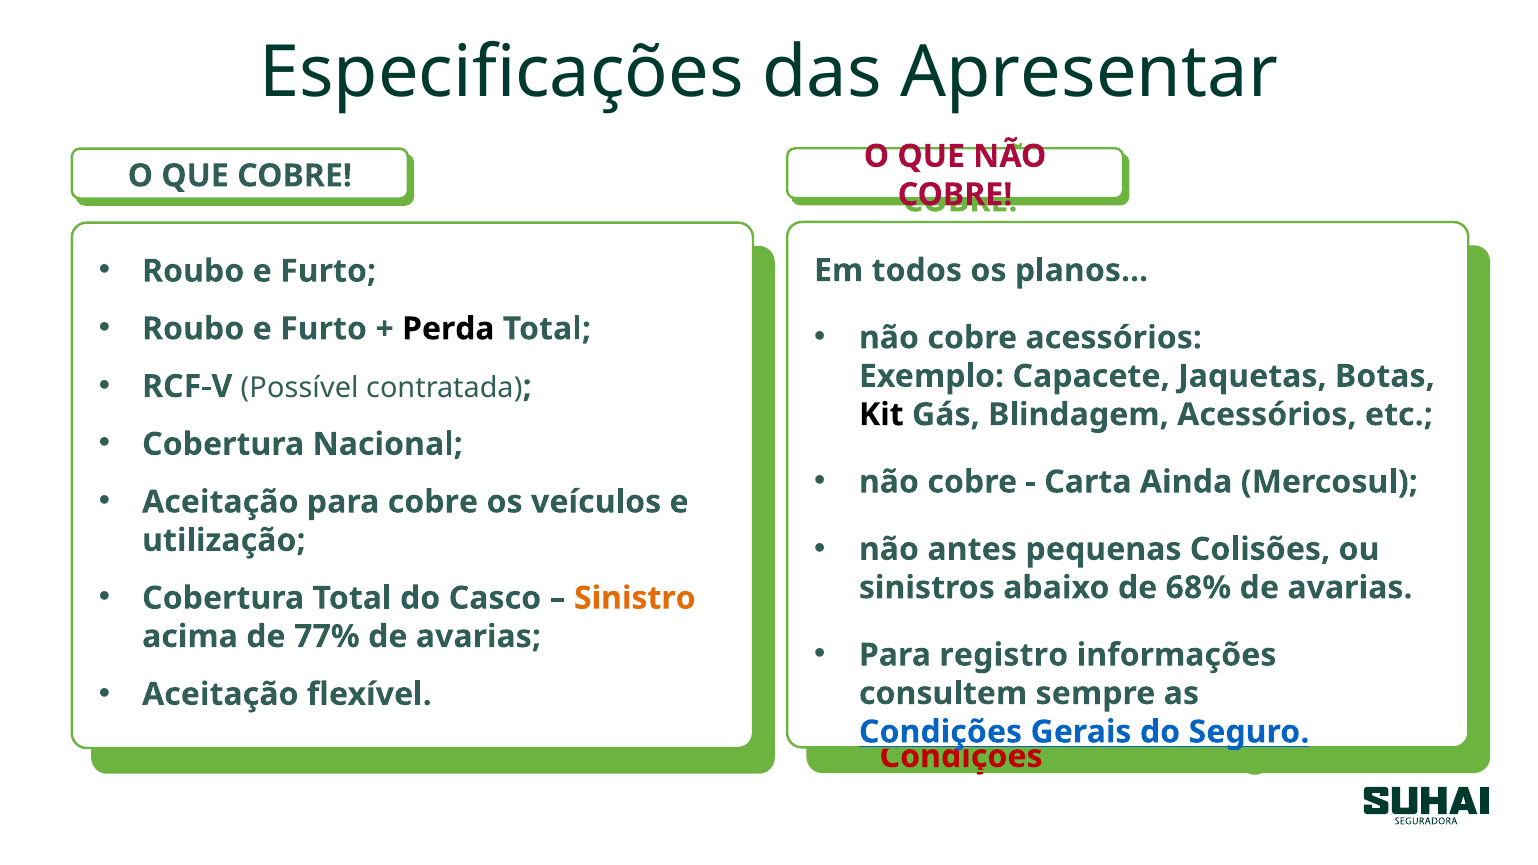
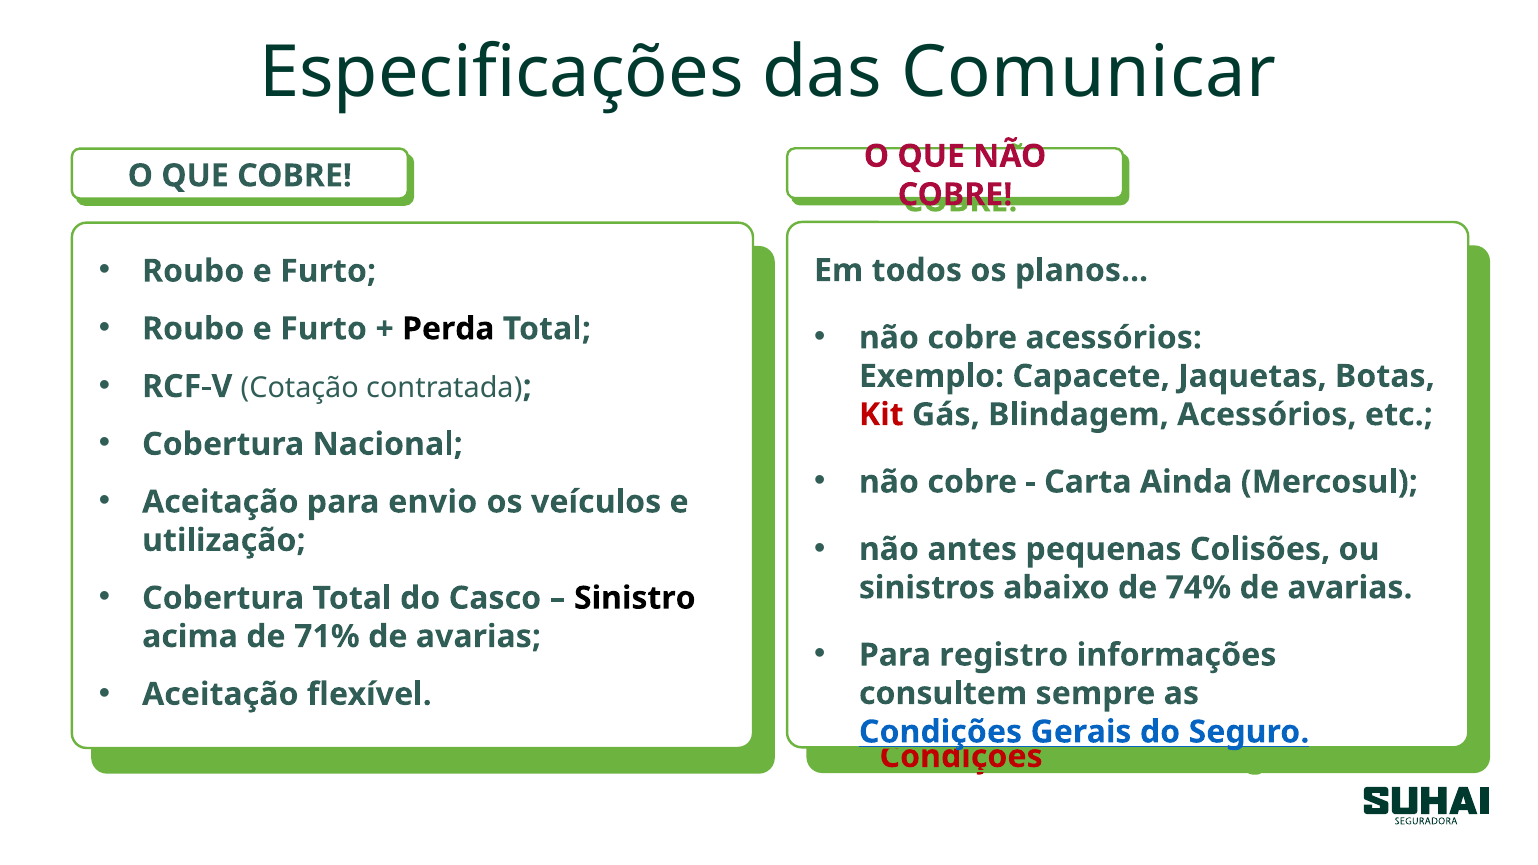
Apresentar: Apresentar -> Comunicar
Possível: Possível -> Cotação
Kit at (881, 415) colour: black -> red
para cobre: cobre -> envio
Sinistro at (635, 598) colour: orange -> black
68%: 68% -> 74%
77%: 77% -> 71%
